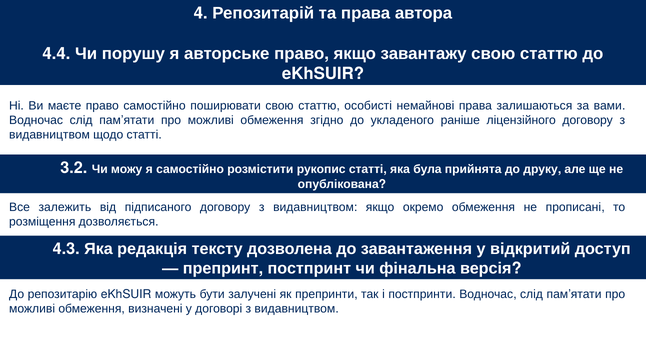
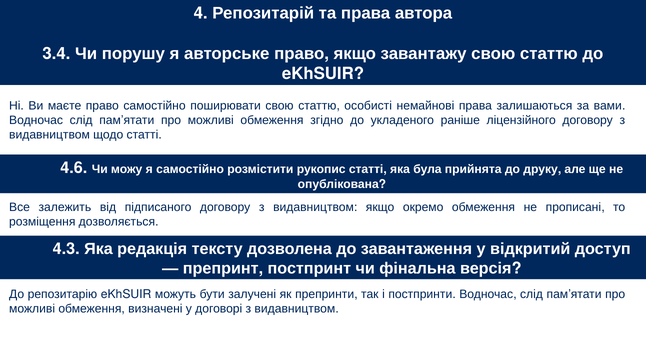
4.4: 4.4 -> 3.4
3.2: 3.2 -> 4.6
